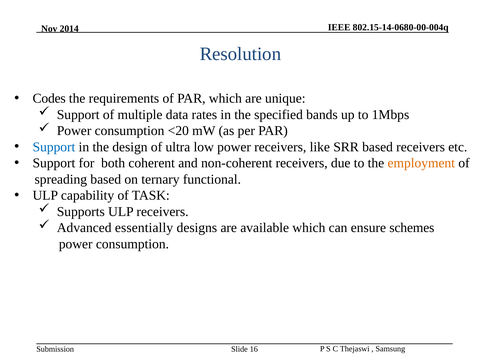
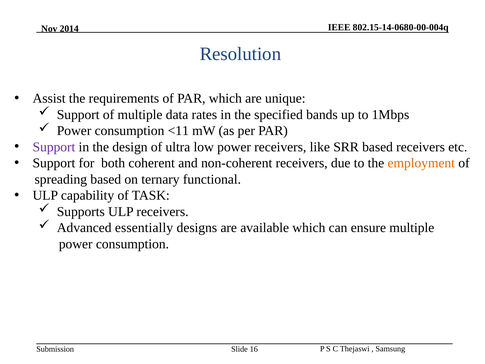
Codes: Codes -> Assist
<20: <20 -> <11
Support at (54, 147) colour: blue -> purple
ensure schemes: schemes -> multiple
